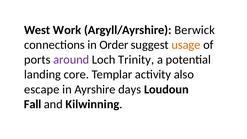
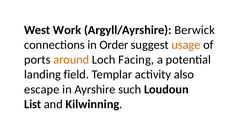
around colour: purple -> orange
Trinity: Trinity -> Facing
core: core -> field
days: days -> such
Fall: Fall -> List
